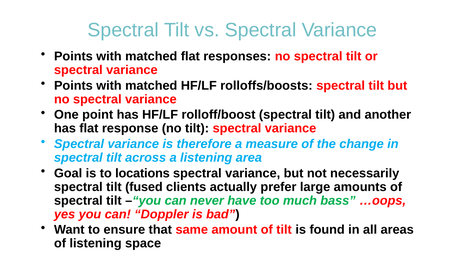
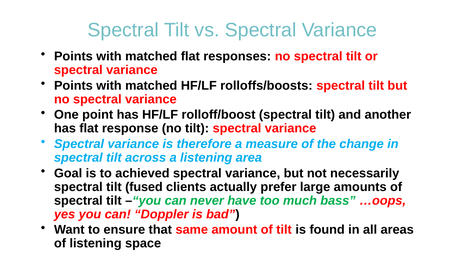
locations: locations -> achieved
